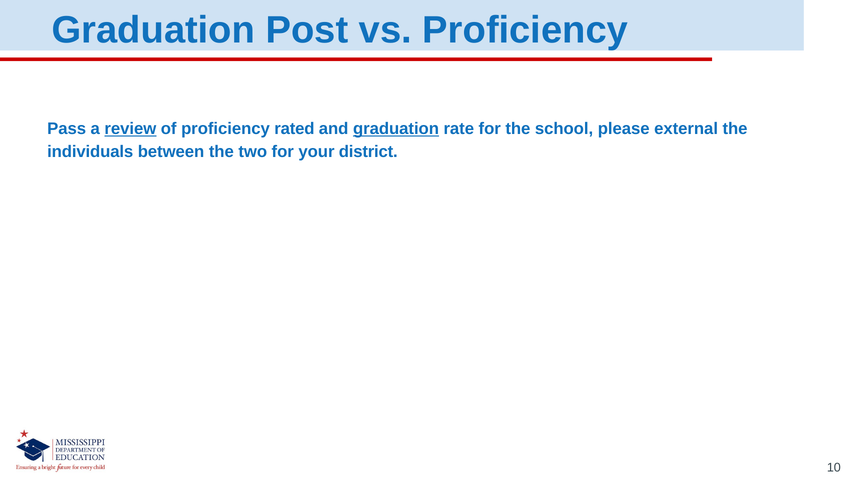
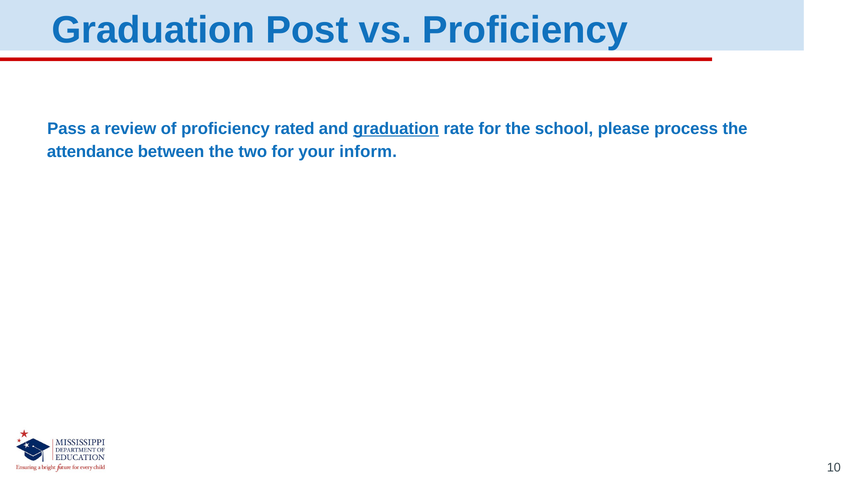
review underline: present -> none
external: external -> process
individuals: individuals -> attendance
district: district -> inform
